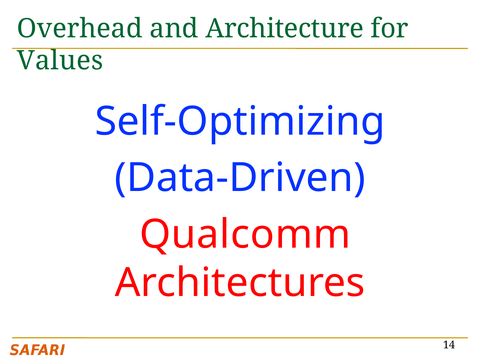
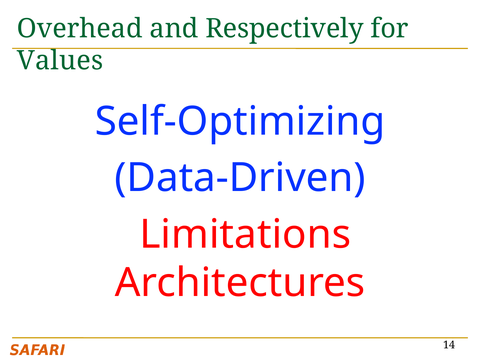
Architecture: Architecture -> Respectively
Qualcomm: Qualcomm -> Limitations
